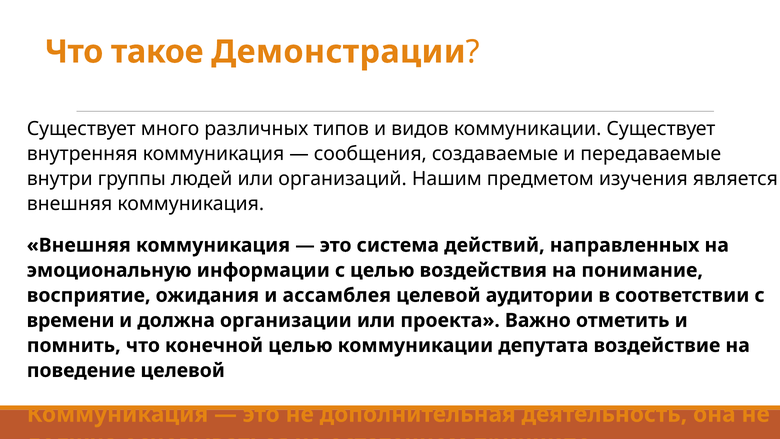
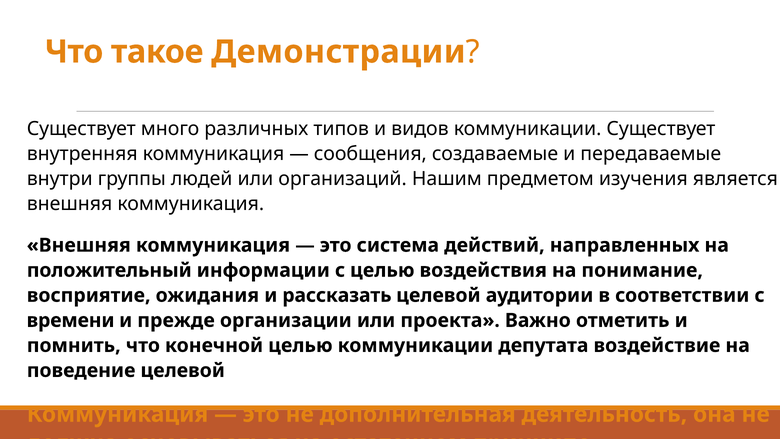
эмоциональную: эмоциональную -> положительный
ассамблея: ассамблея -> рассказать
и должна: должна -> прежде
